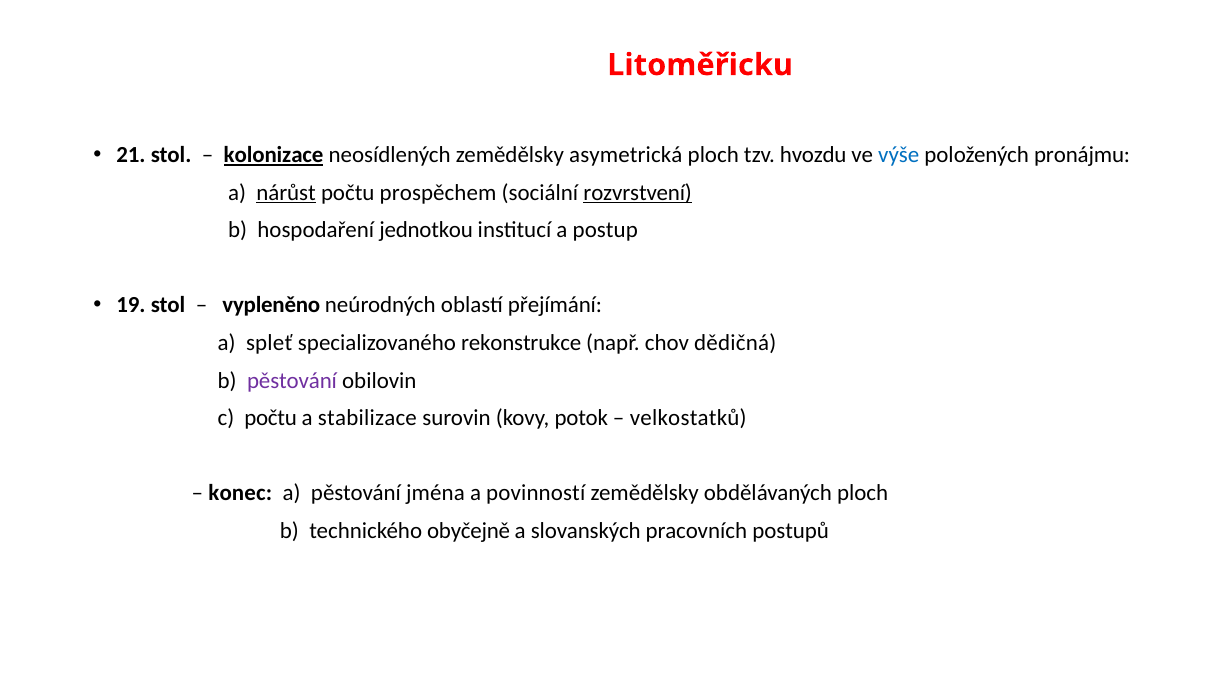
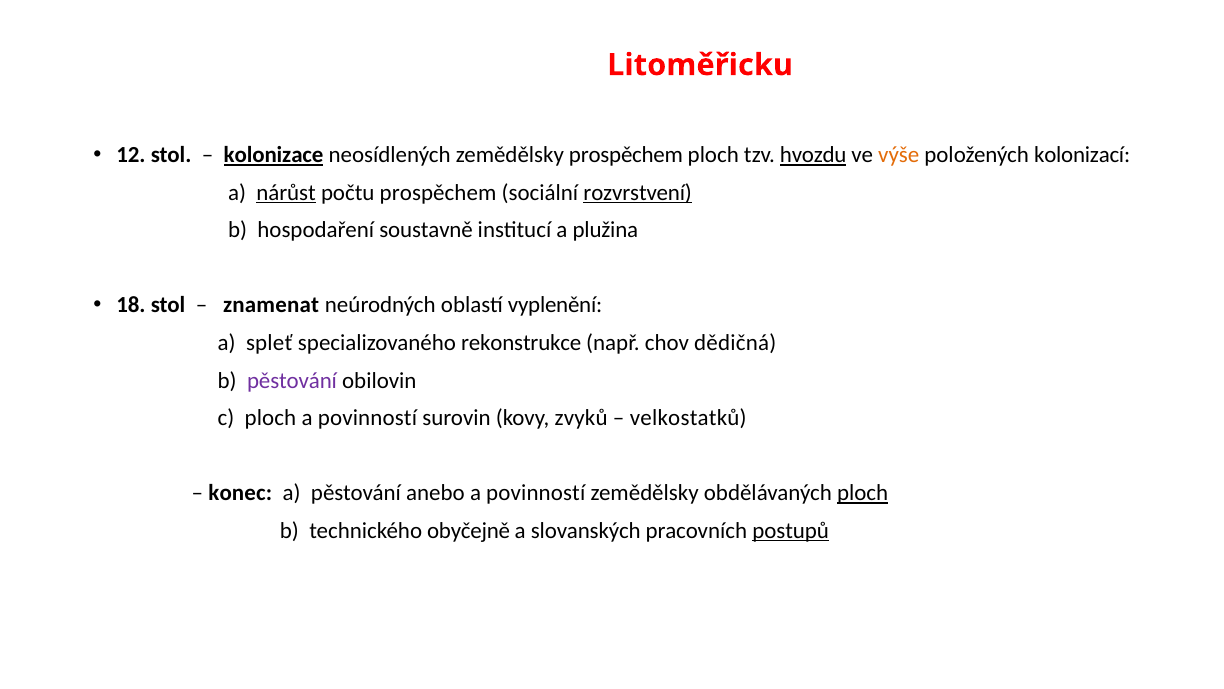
21: 21 -> 12
zemědělsky asymetrická: asymetrická -> prospěchem
hvozdu underline: none -> present
výše colour: blue -> orange
pronájmu: pronájmu -> kolonizací
jednotkou: jednotkou -> soustavně
postup: postup -> plužina
19: 19 -> 18
vypleněno: vypleněno -> znamenat
přejímání: přejímání -> vyplenění
c počtu: počtu -> ploch
stabilizace at (367, 418): stabilizace -> povinností
potok: potok -> zvyků
jména: jména -> anebo
ploch at (863, 493) underline: none -> present
postupů underline: none -> present
